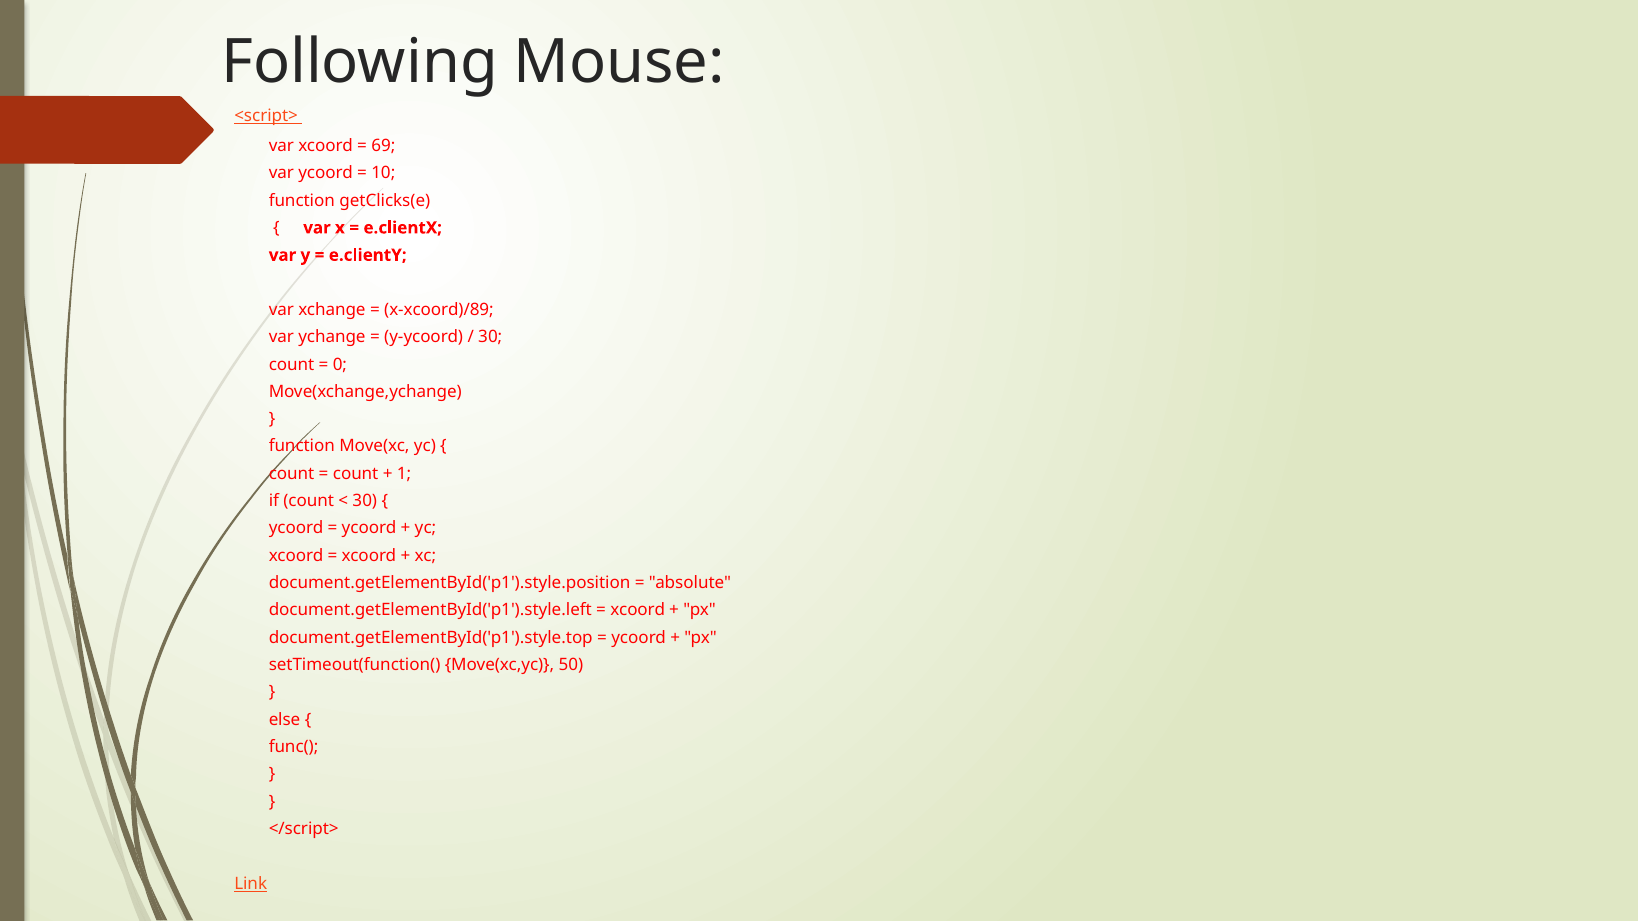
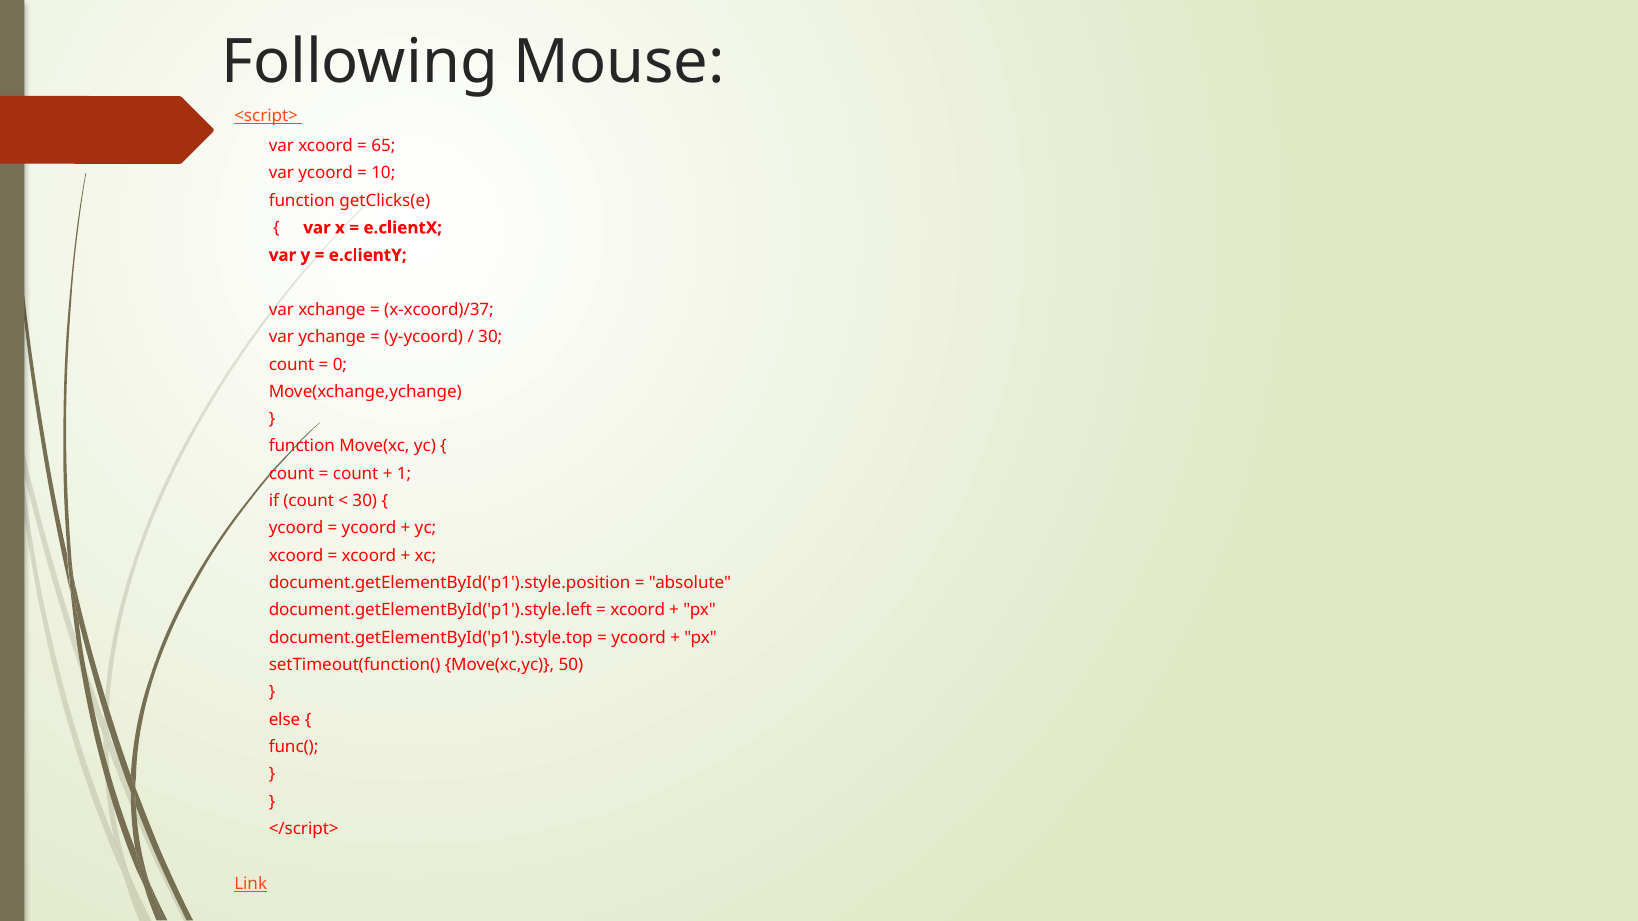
69: 69 -> 65
x-xcoord)/89: x-xcoord)/89 -> x-xcoord)/37
